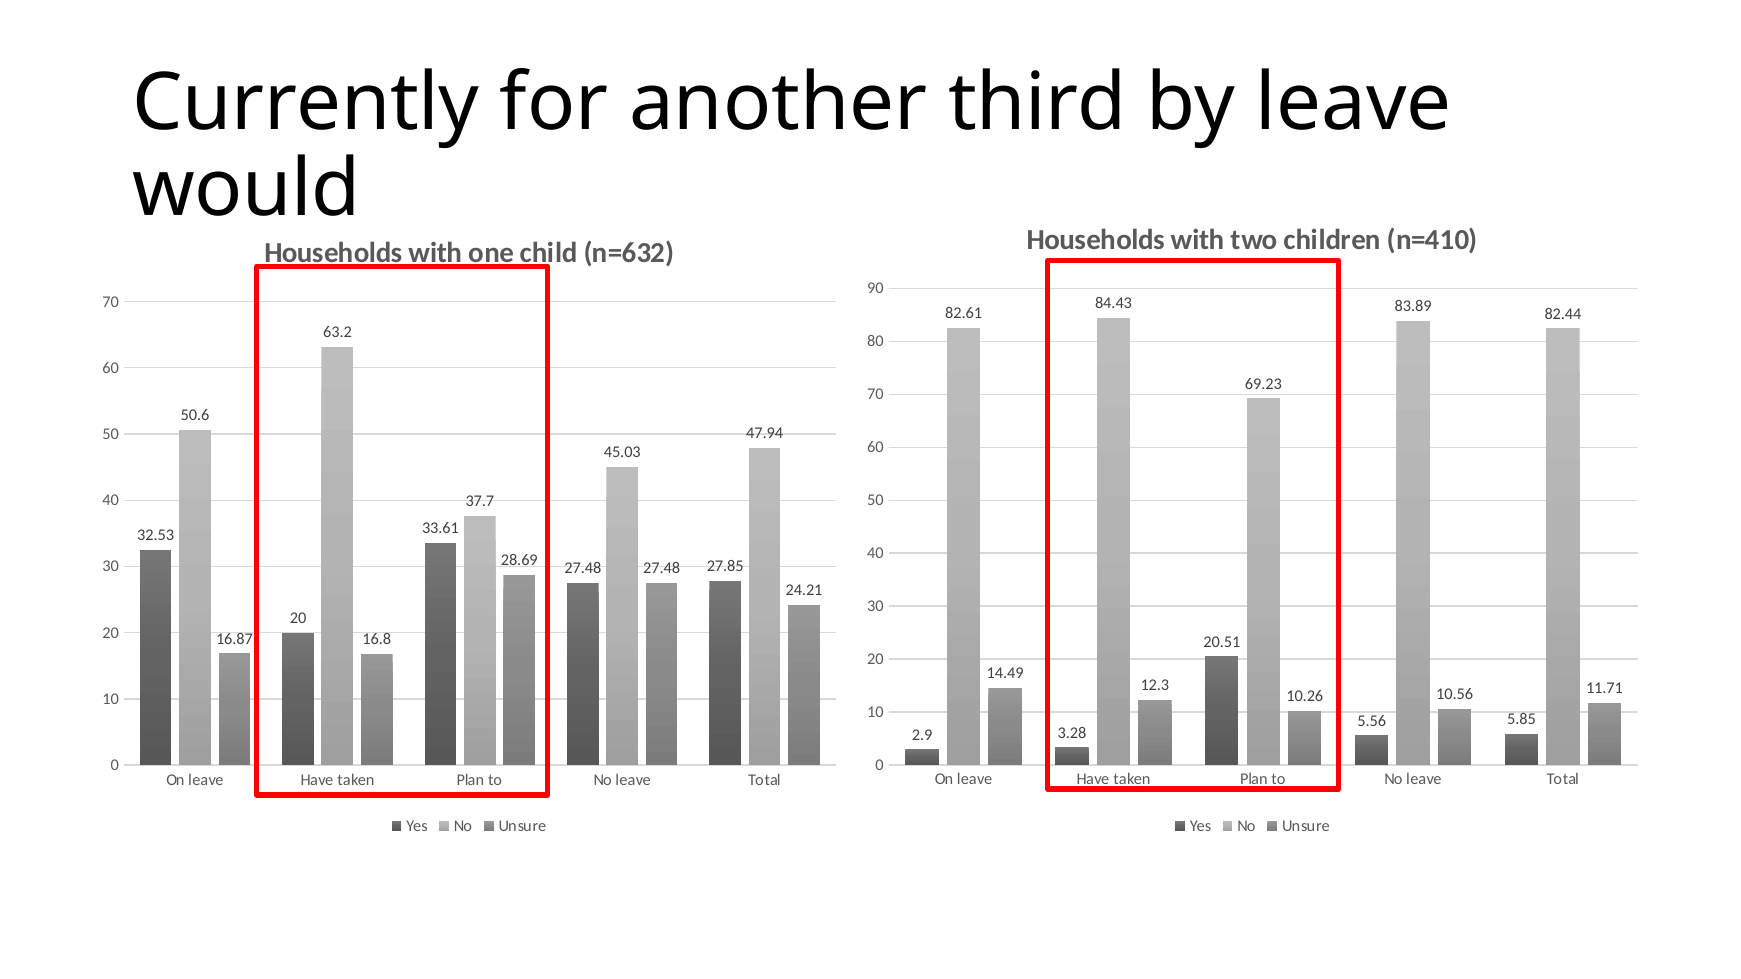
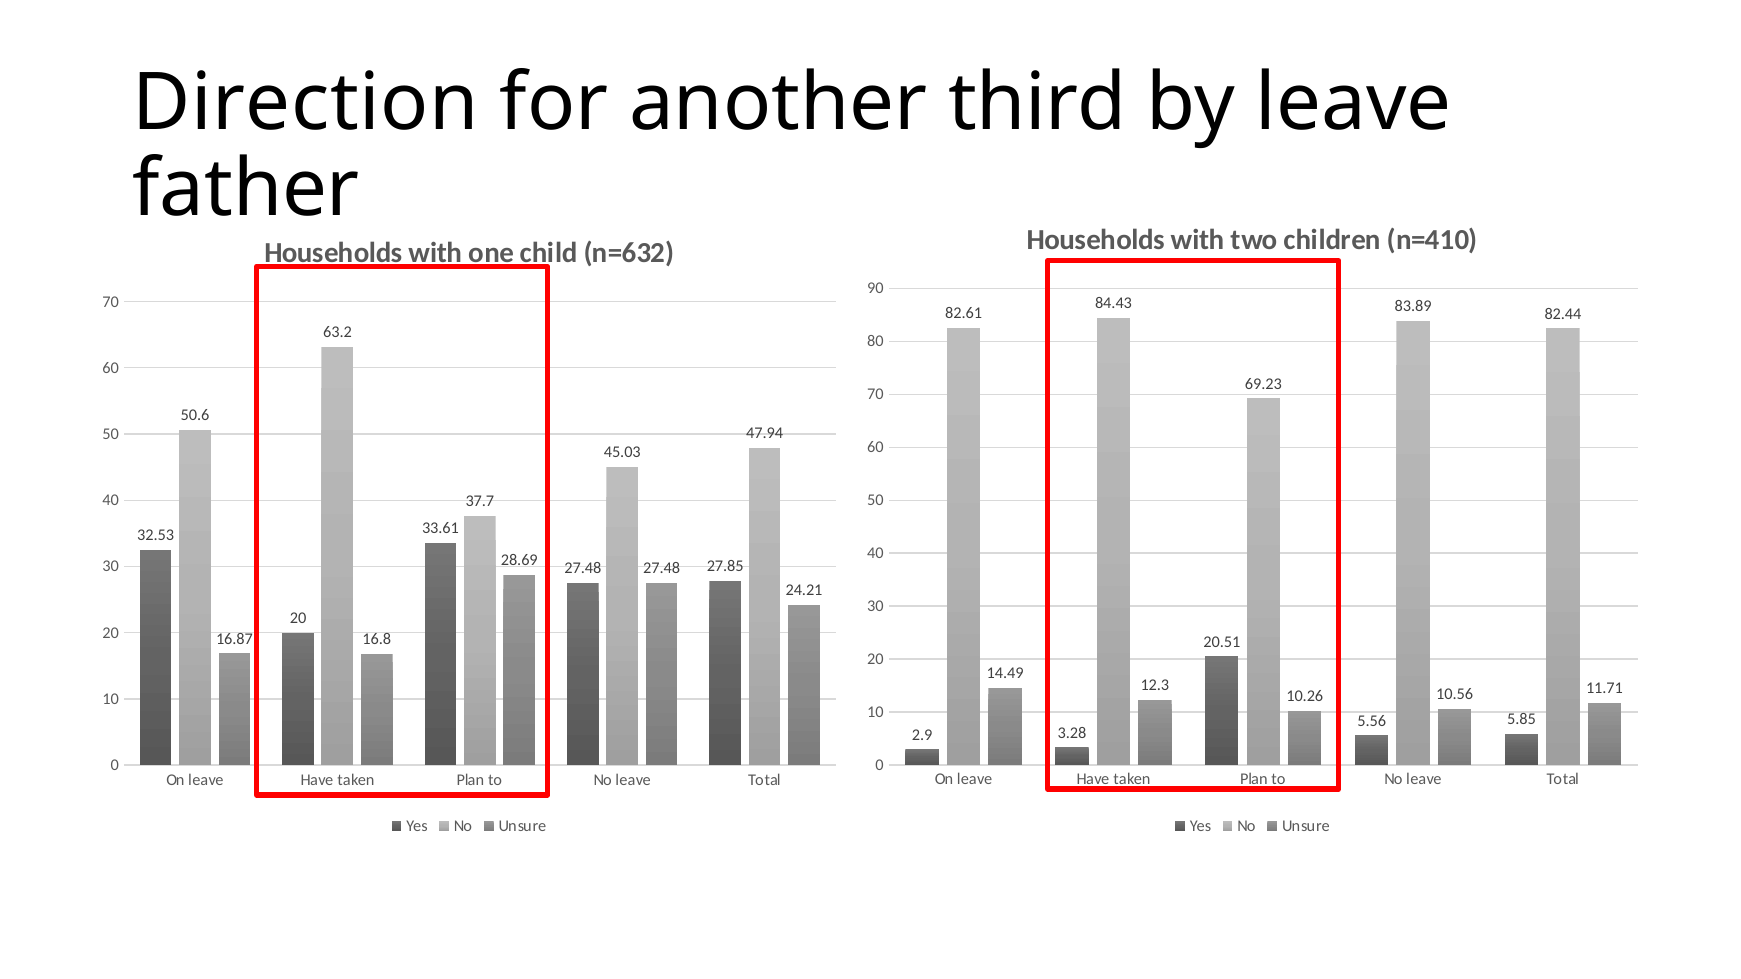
Currently: Currently -> Direction
would: would -> father
